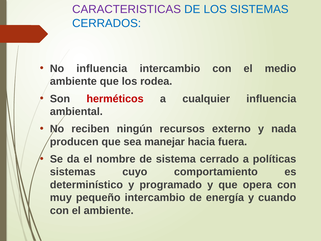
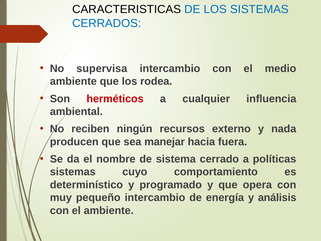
CARACTERISTICAS colour: purple -> black
No influencia: influencia -> supervisa
cuando: cuando -> análisis
